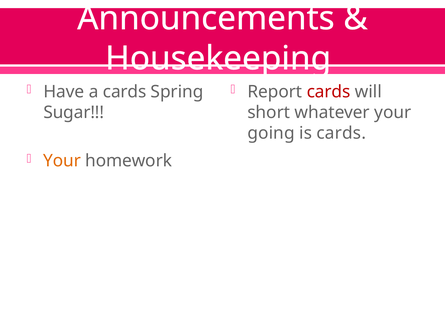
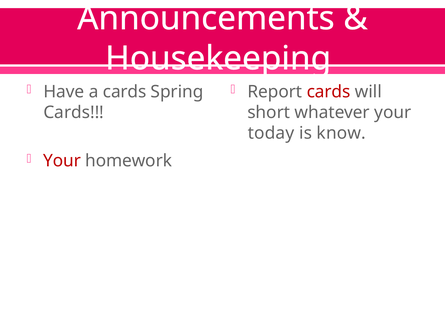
Sugar at (74, 112): Sugar -> Cards
going: going -> today
is cards: cards -> know
Your at (62, 161) colour: orange -> red
